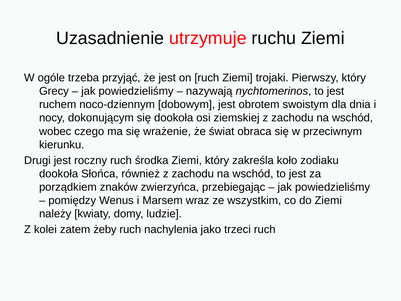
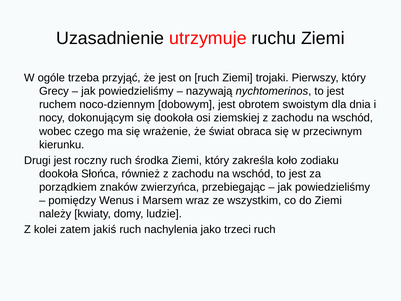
żeby: żeby -> jakiś
